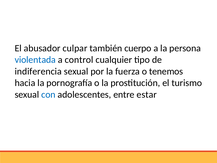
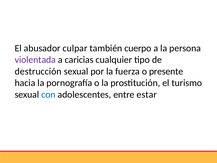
violentada colour: blue -> purple
control: control -> caricias
indiferencia: indiferencia -> destrucción
tenemos: tenemos -> presente
